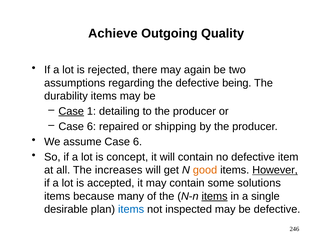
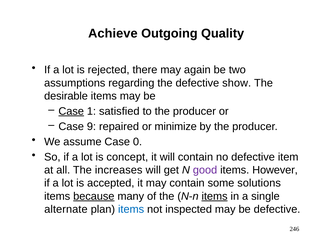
being: being -> show
durability: durability -> desirable
detailing: detailing -> satisfied
6 at (91, 127): 6 -> 9
shipping: shipping -> minimize
assume Case 6: 6 -> 0
good colour: orange -> purple
However underline: present -> none
because underline: none -> present
desirable: desirable -> alternate
